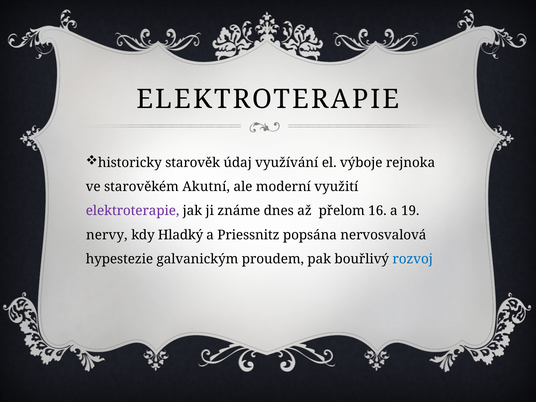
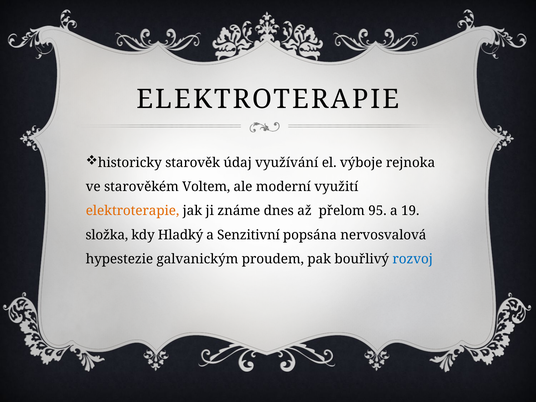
Akutní: Akutní -> Voltem
elektroterapie at (133, 211) colour: purple -> orange
16: 16 -> 95
nervy: nervy -> složka
Priessnitz: Priessnitz -> Senzitivní
